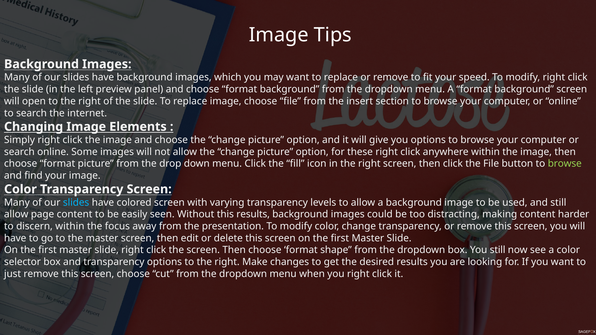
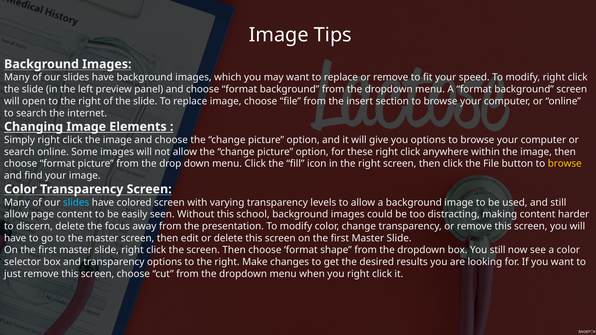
browse at (565, 164) colour: light green -> yellow
this results: results -> school
discern within: within -> delete
